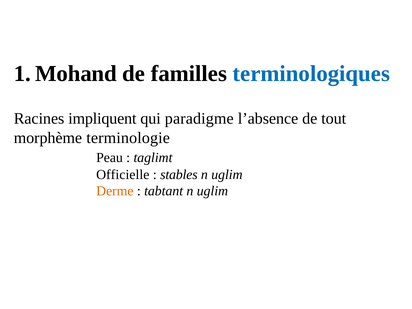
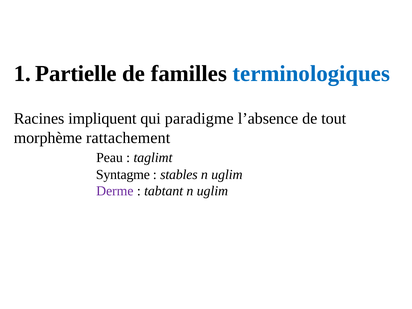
Mohand: Mohand -> Partielle
terminologie: terminologie -> rattachement
Officielle: Officielle -> Syntagme
Derme colour: orange -> purple
